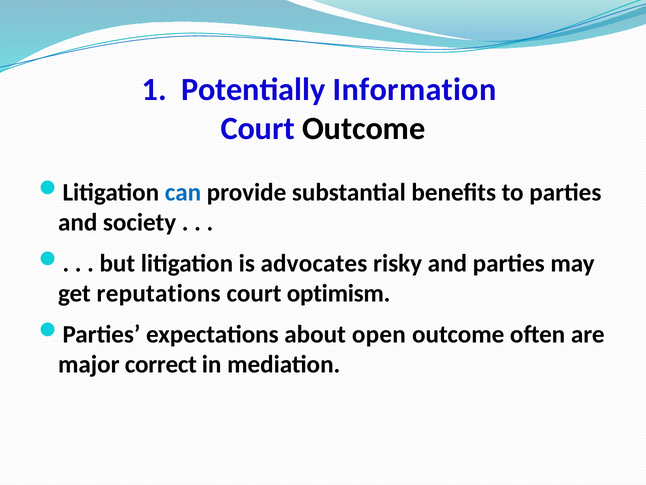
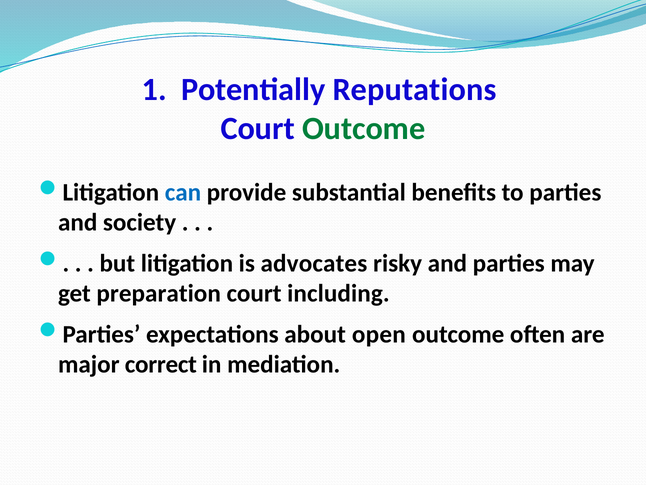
Information: Information -> Reputations
Outcome at (364, 128) colour: black -> green
reputations: reputations -> preparation
optimism: optimism -> including
